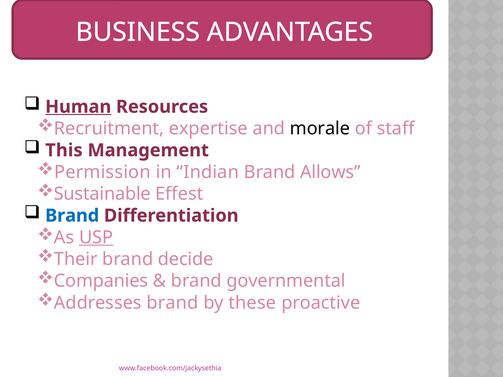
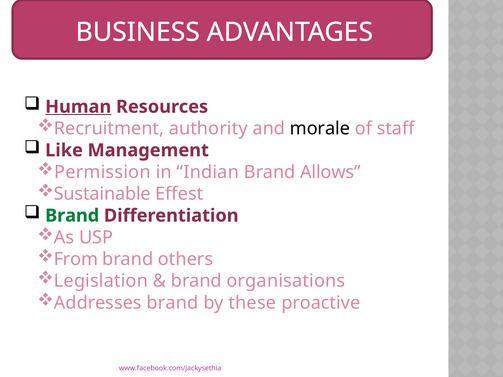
expertise: expertise -> authority
This: This -> Like
Brand at (72, 216) colour: blue -> green
USP underline: present -> none
Their: Their -> From
decide: decide -> others
Companies: Companies -> Legislation
governmental: governmental -> organisations
